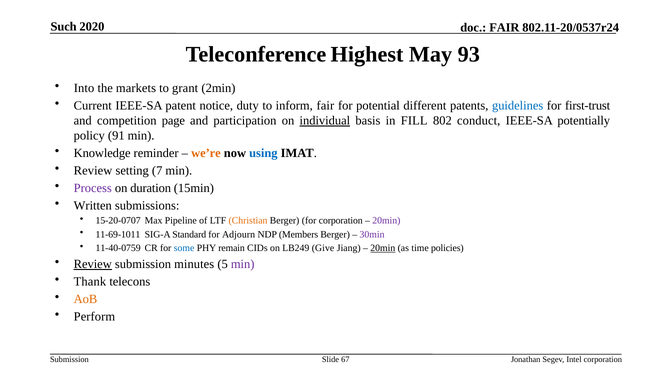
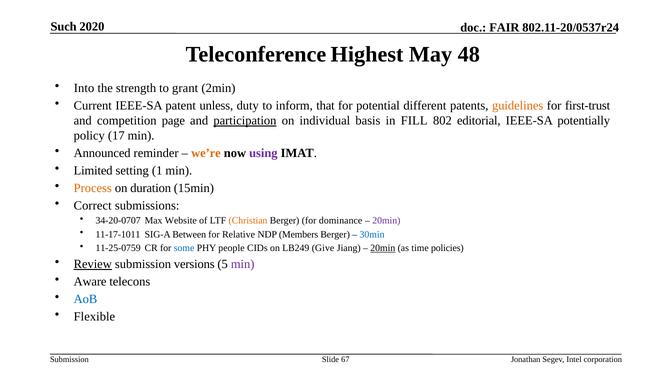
93: 93 -> 48
markets: markets -> strength
notice: notice -> unless
inform fair: fair -> that
guidelines colour: blue -> orange
participation underline: none -> present
individual underline: present -> none
conduct: conduct -> editorial
91: 91 -> 17
Knowledge: Knowledge -> Announced
using colour: blue -> purple
Review at (93, 170): Review -> Limited
7: 7 -> 1
Process colour: purple -> orange
Written: Written -> Correct
15-20-0707: 15-20-0707 -> 34-20-0707
Pipeline: Pipeline -> Website
for corporation: corporation -> dominance
11-69-1011: 11-69-1011 -> 11-17-1011
Standard: Standard -> Between
Adjourn: Adjourn -> Relative
30min colour: purple -> blue
11-40-0759: 11-40-0759 -> 11-25-0759
remain: remain -> people
minutes: minutes -> versions
Thank: Thank -> Aware
AoB colour: orange -> blue
Perform: Perform -> Flexible
